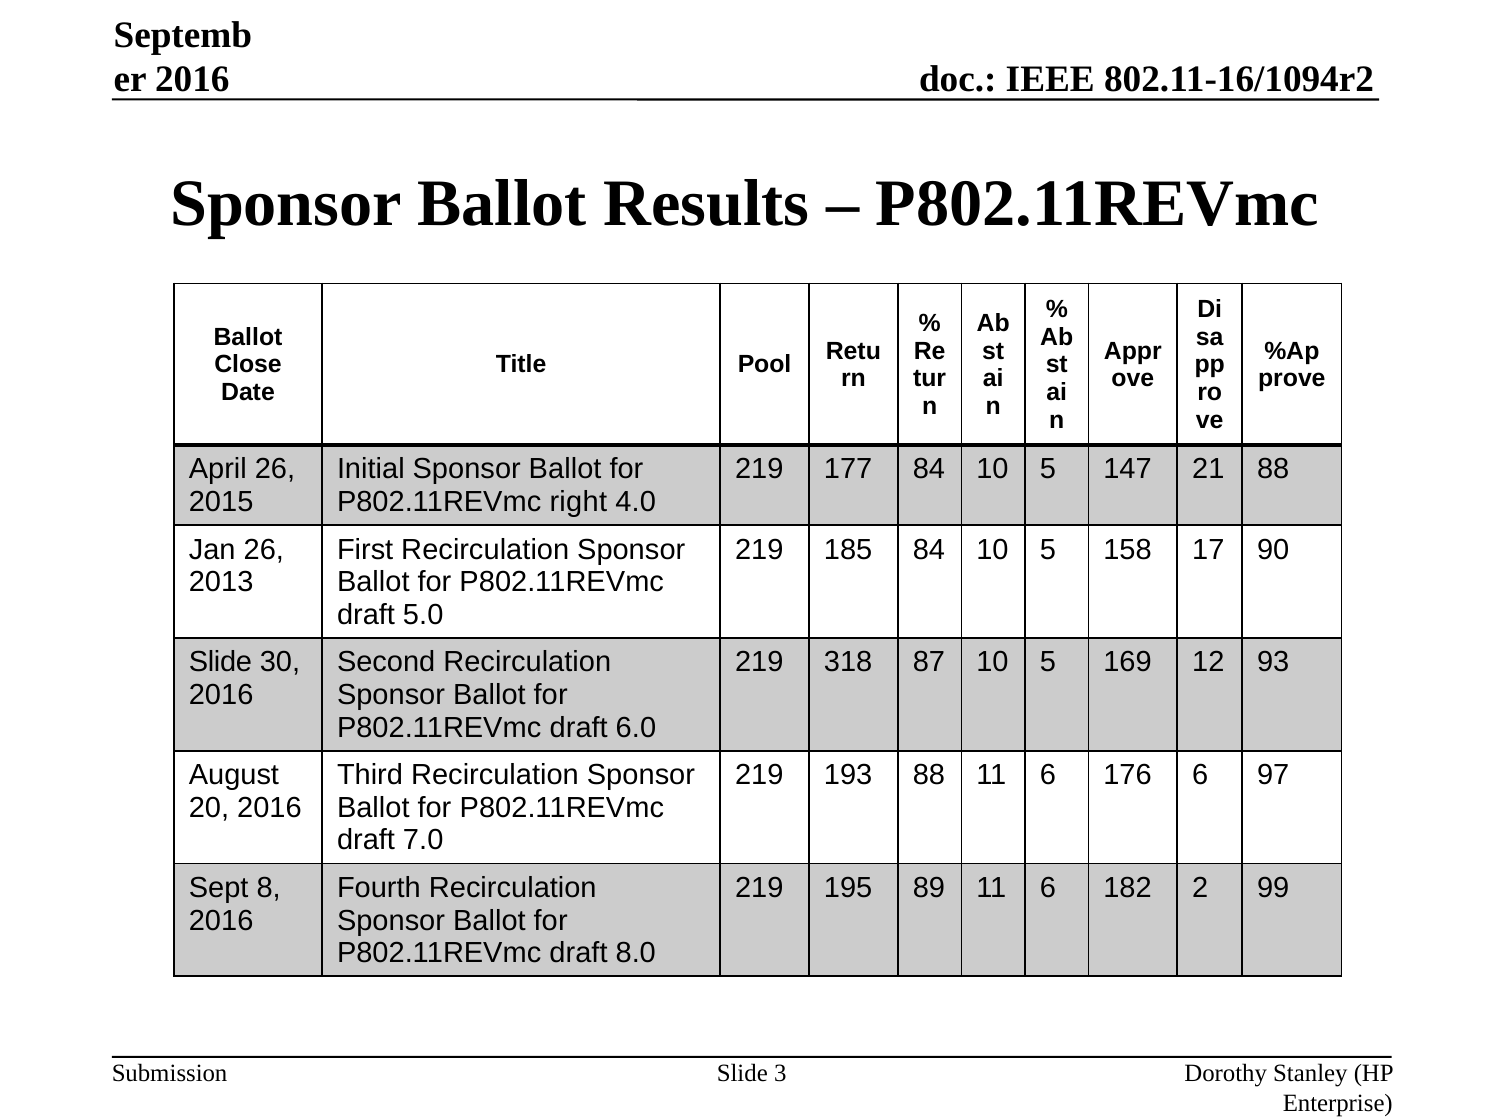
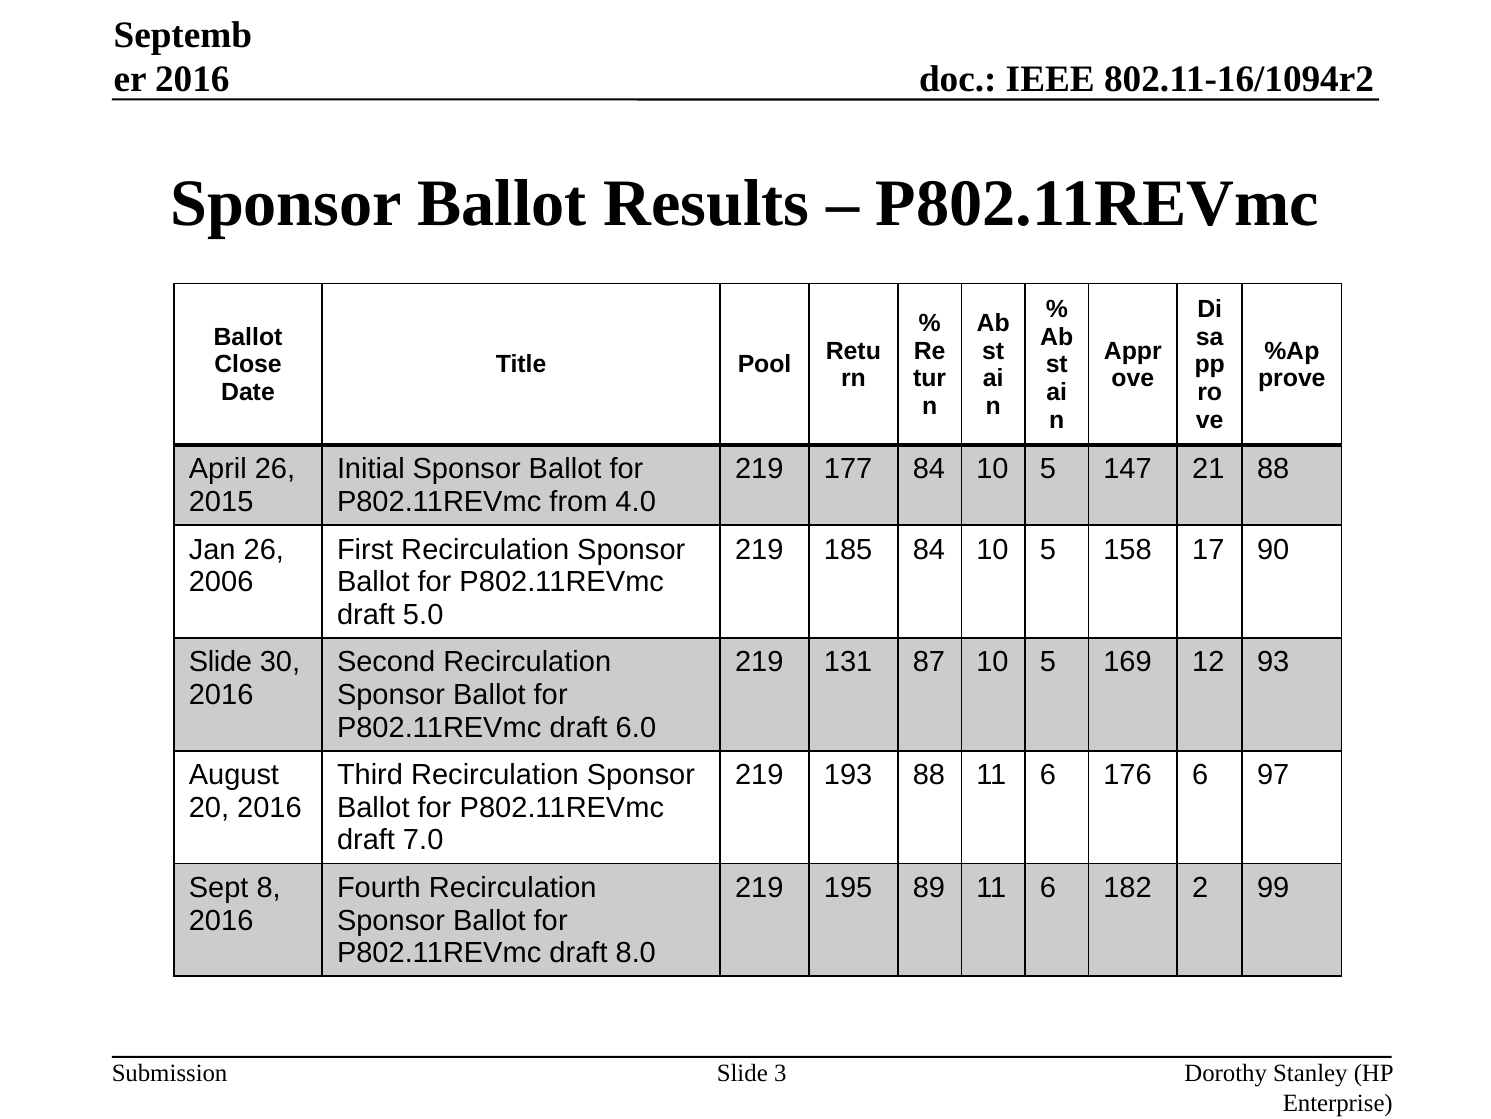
right: right -> from
2013: 2013 -> 2006
318: 318 -> 131
